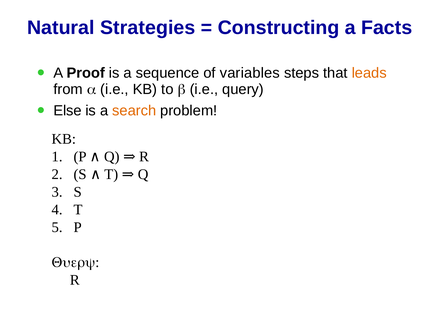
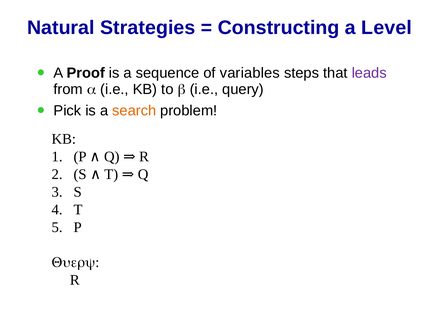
Facts: Facts -> Level
leads colour: orange -> purple
Else: Else -> Pick
